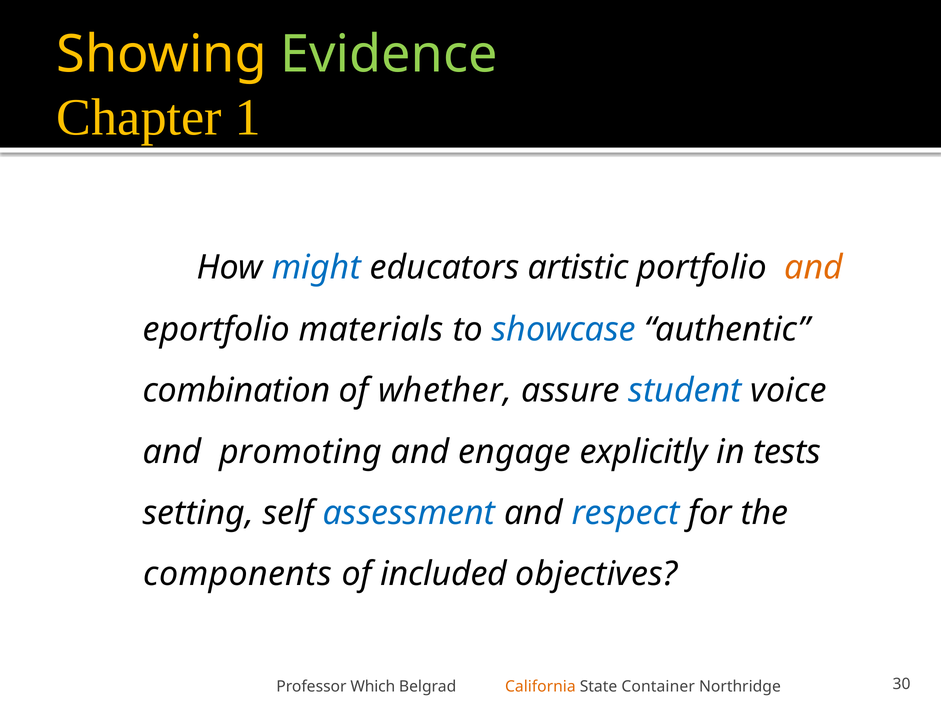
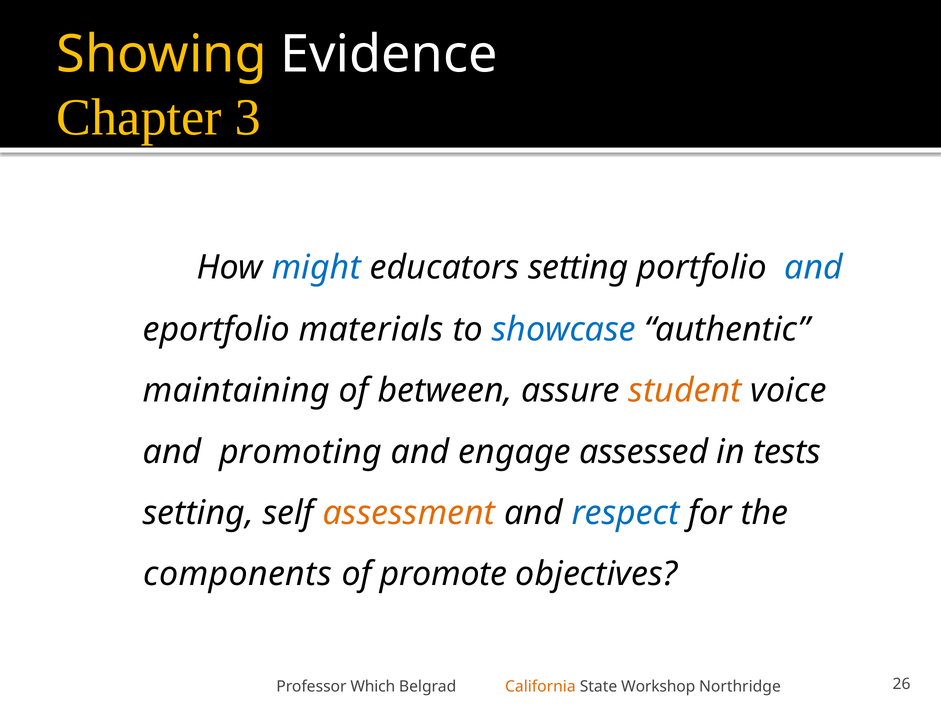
Evidence colour: light green -> white
1: 1 -> 3
educators artistic: artistic -> setting
and at (814, 267) colour: orange -> blue
combination: combination -> maintaining
whether: whether -> between
student colour: blue -> orange
explicitly: explicitly -> assessed
assessment colour: blue -> orange
included: included -> promote
Container: Container -> Workshop
30: 30 -> 26
